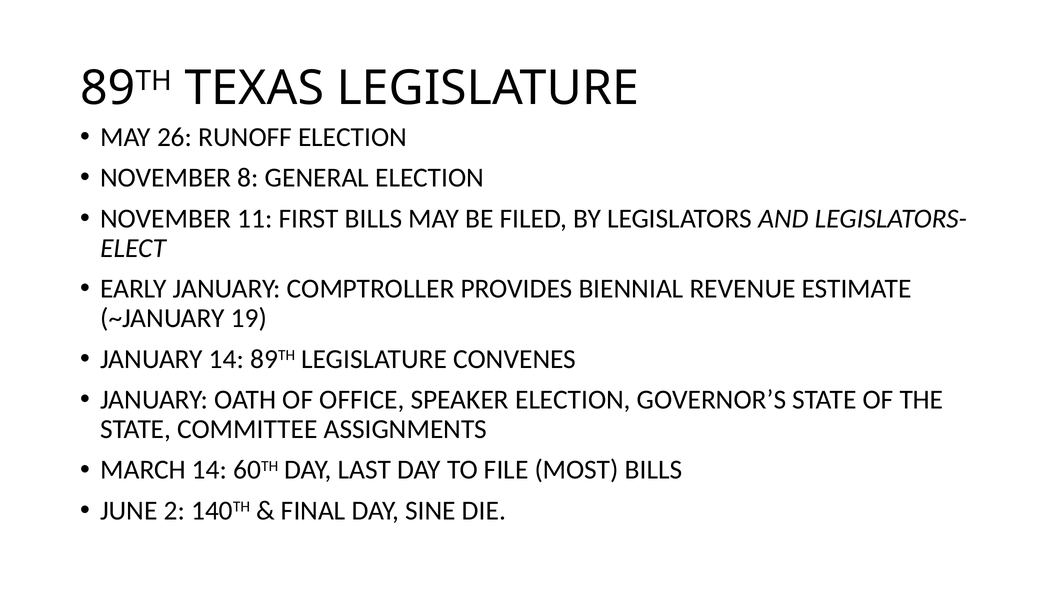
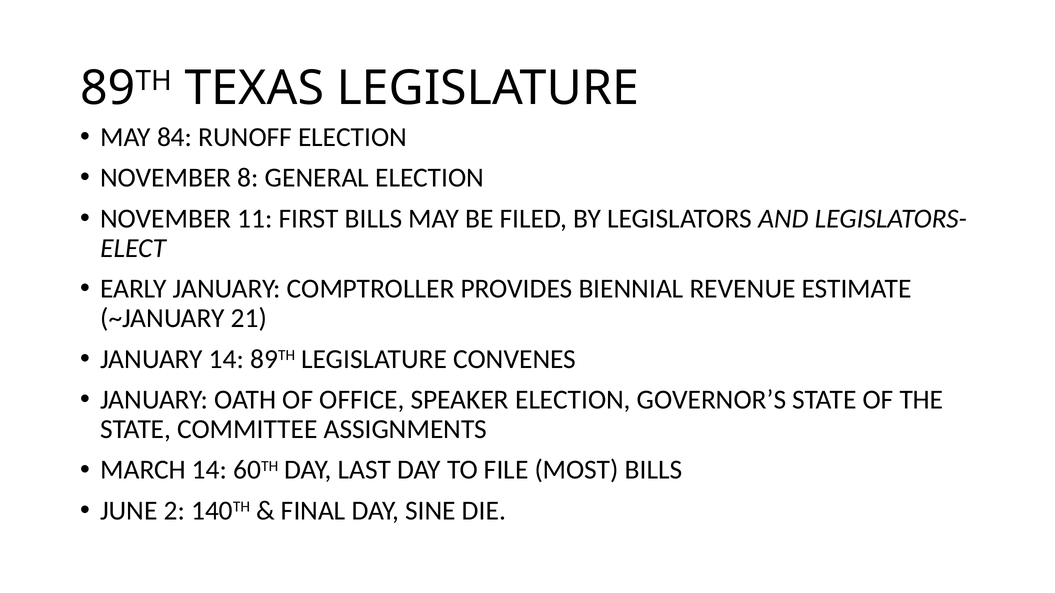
26: 26 -> 84
19: 19 -> 21
